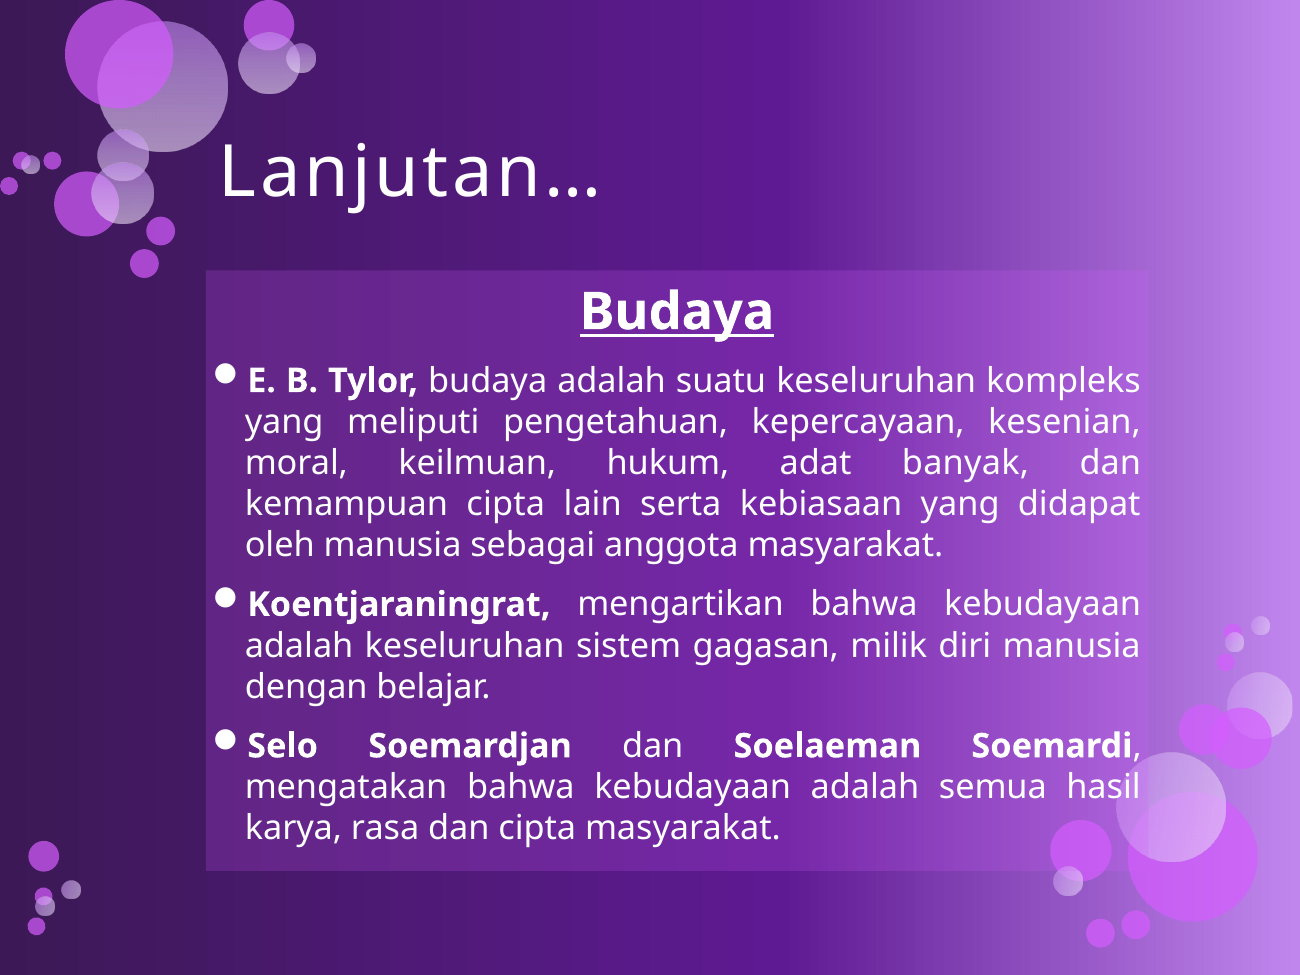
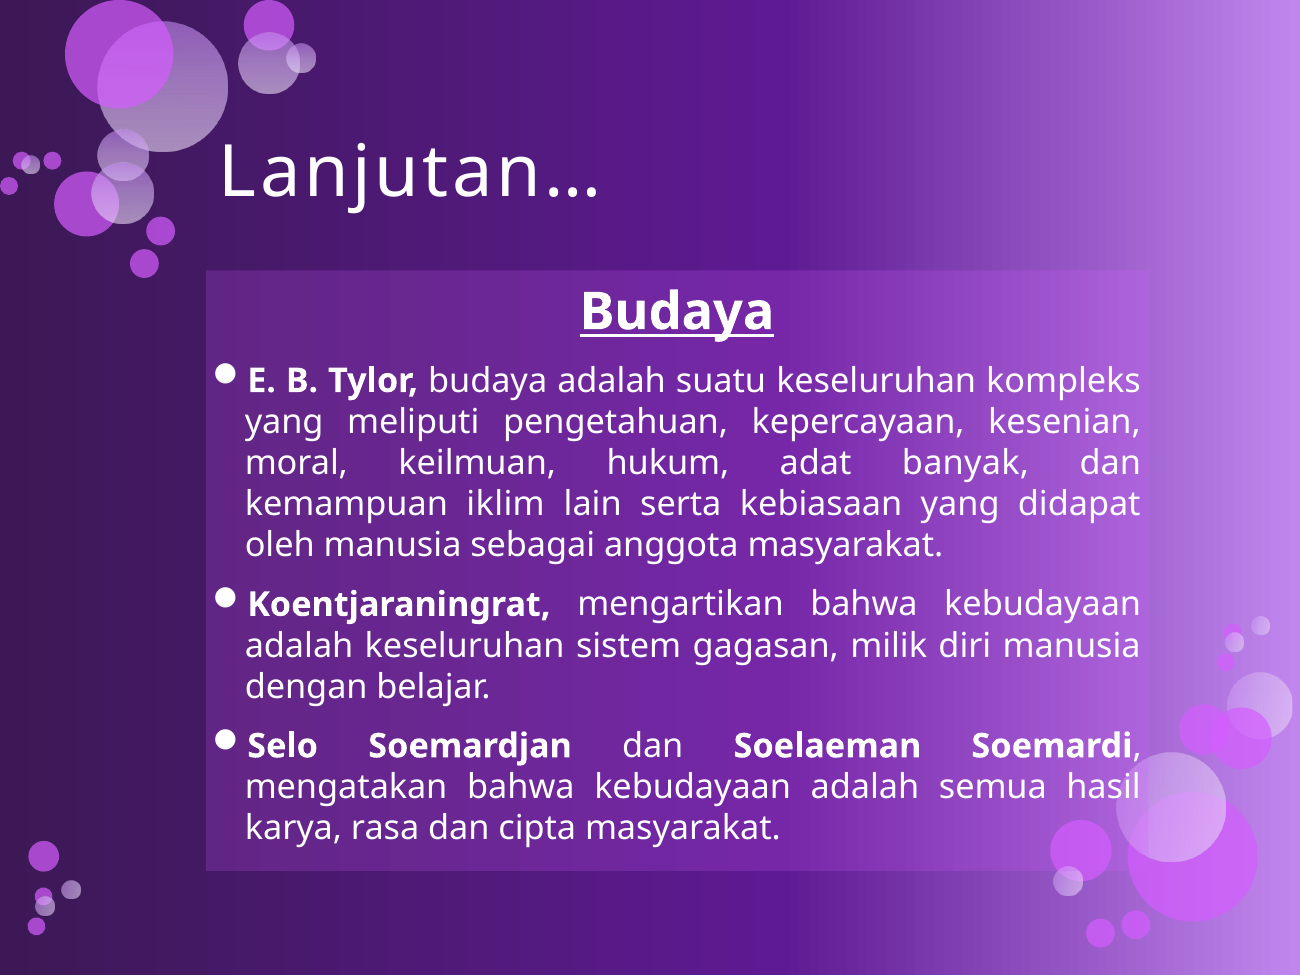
kemampuan cipta: cipta -> iklim
